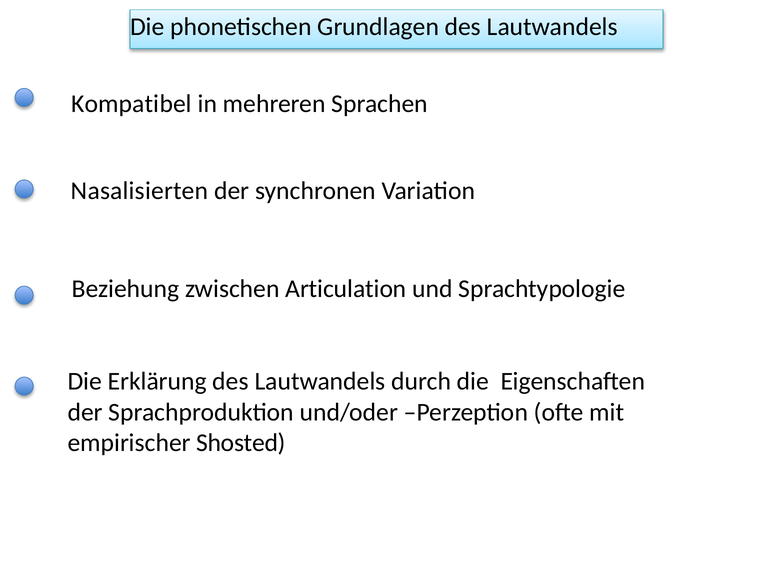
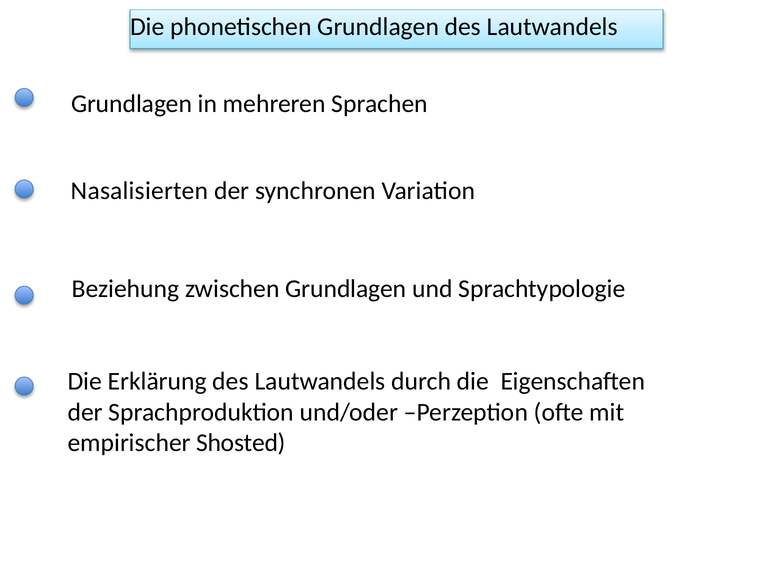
Kompatibel at (131, 104): Kompatibel -> Grundlagen
zwischen Articulation: Articulation -> Grundlagen
